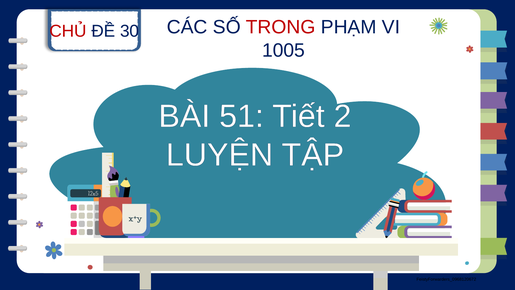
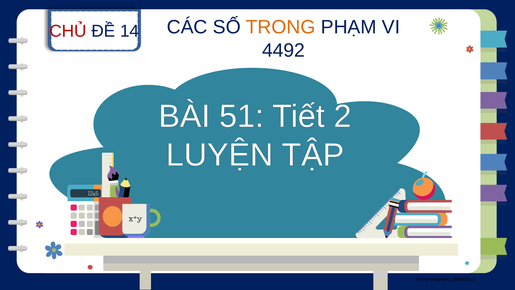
30: 30 -> 14
TRONG colour: red -> orange
1005: 1005 -> 4492
